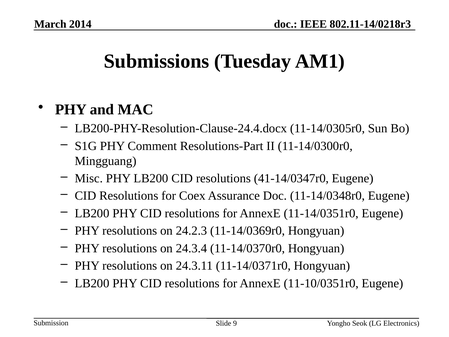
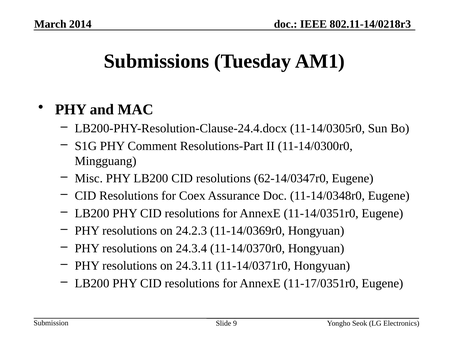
41-14/0347r0: 41-14/0347r0 -> 62-14/0347r0
11-10/0351r0: 11-10/0351r0 -> 11-17/0351r0
